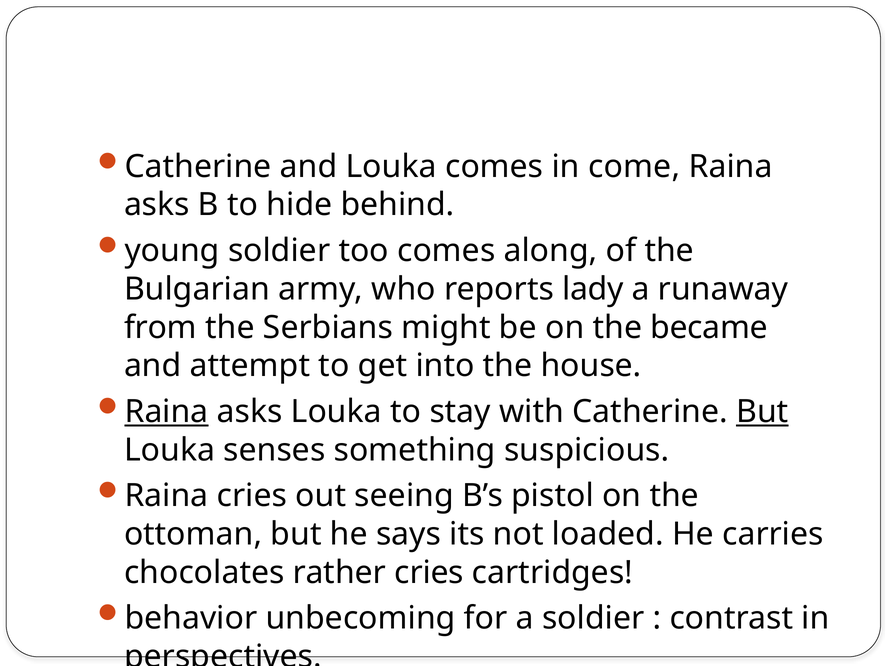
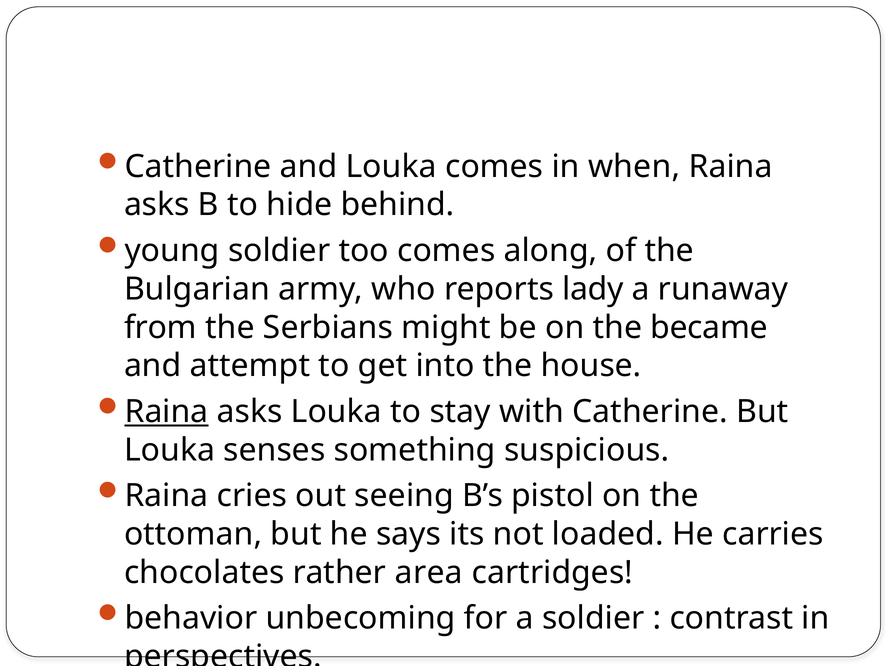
come: come -> when
But at (762, 411) underline: present -> none
rather cries: cries -> area
